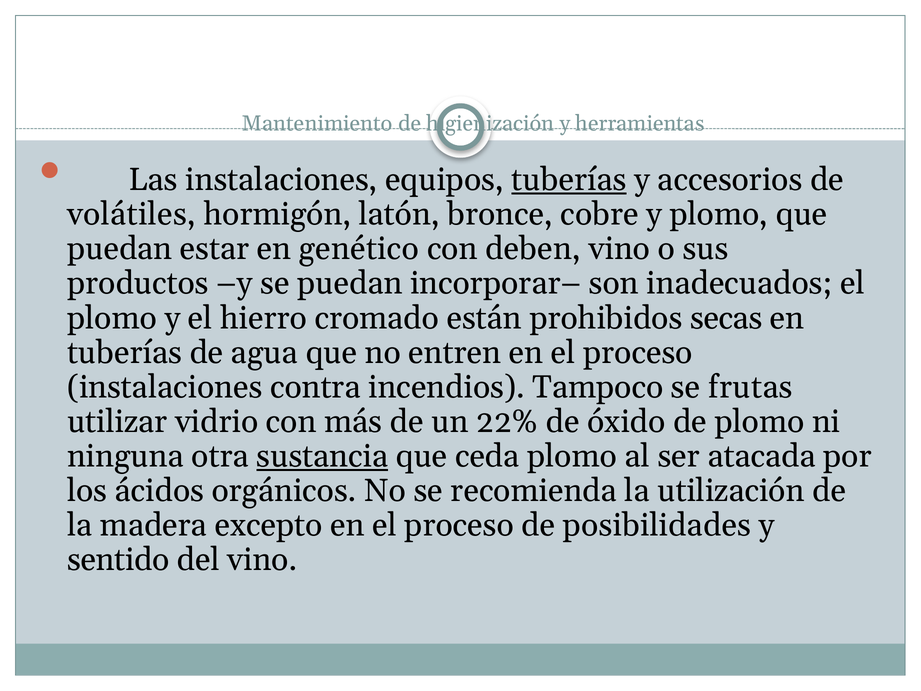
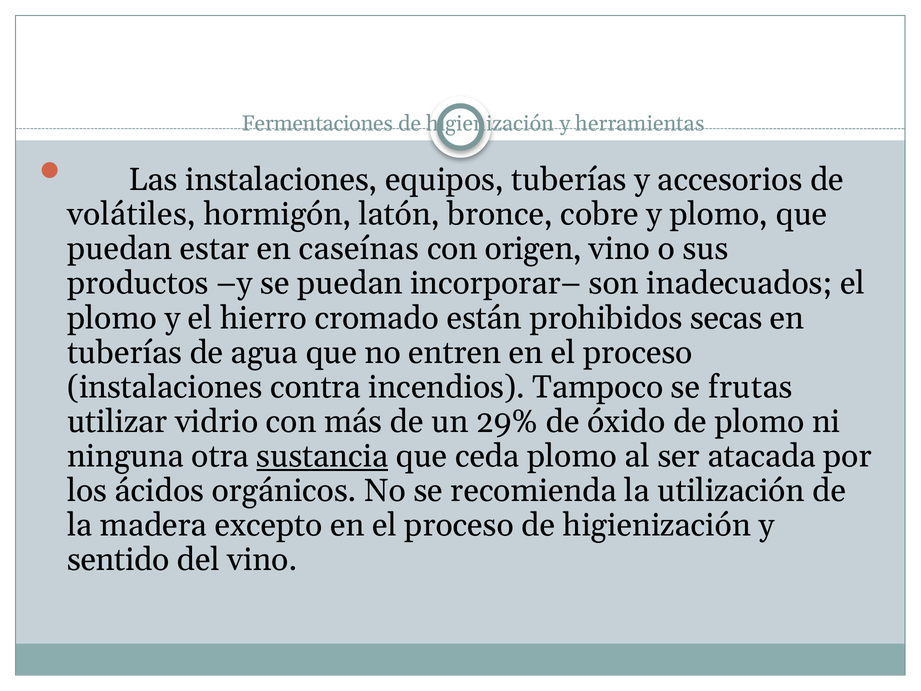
Mantenimiento: Mantenimiento -> Fermentaciones
tuberías at (569, 180) underline: present -> none
genético: genético -> caseínas
deben: deben -> origen
22%: 22% -> 29%
proceso de posibilidades: posibilidades -> higienización
